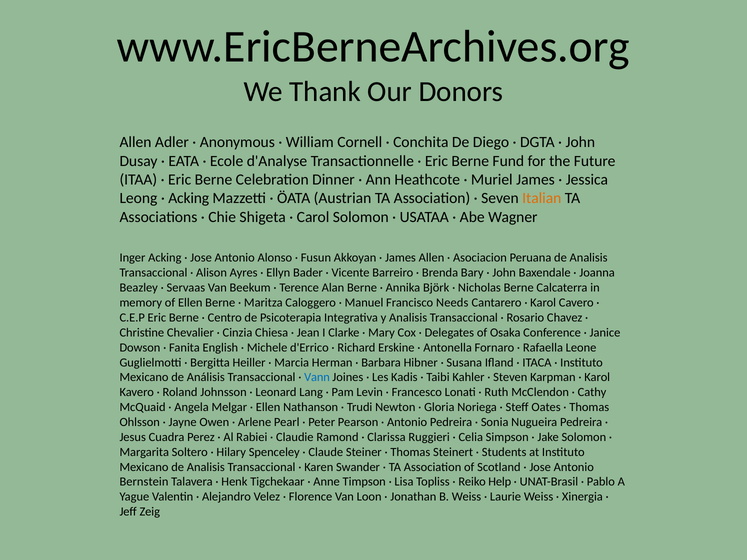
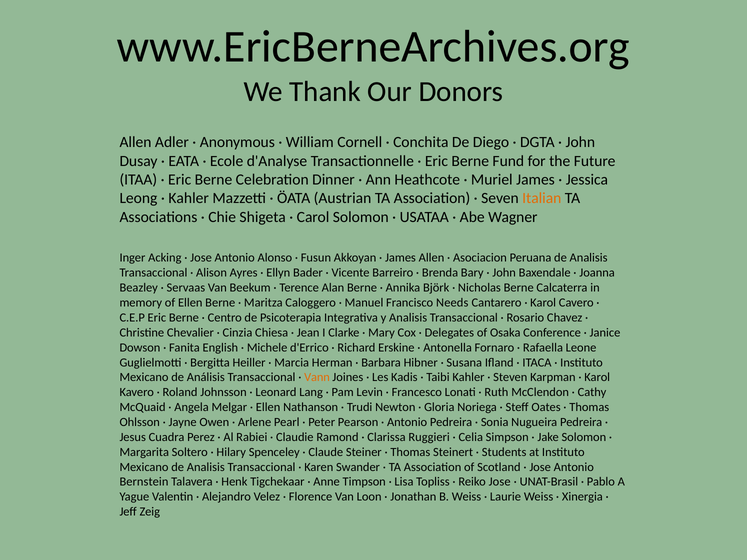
Acking at (189, 198): Acking -> Kahler
Vann colour: blue -> orange
Reiko Help: Help -> Jose
